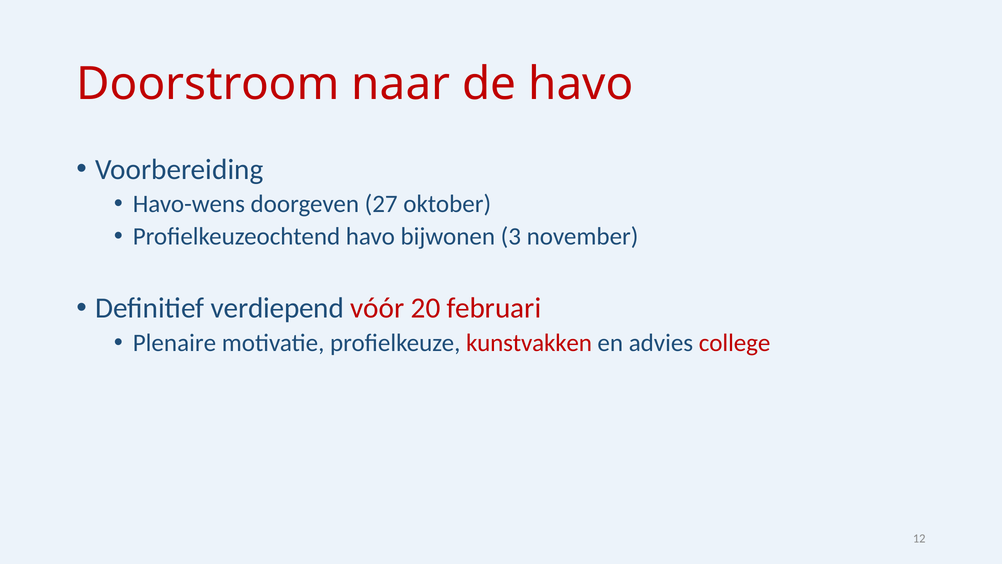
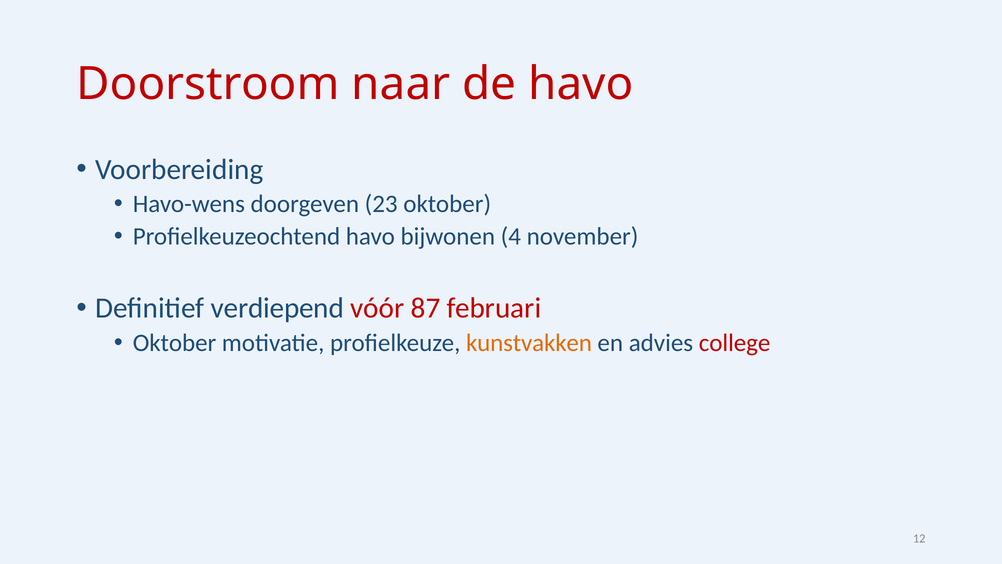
27: 27 -> 23
3: 3 -> 4
20: 20 -> 87
Plenaire at (174, 343): Plenaire -> Oktober
kunstvakken colour: red -> orange
